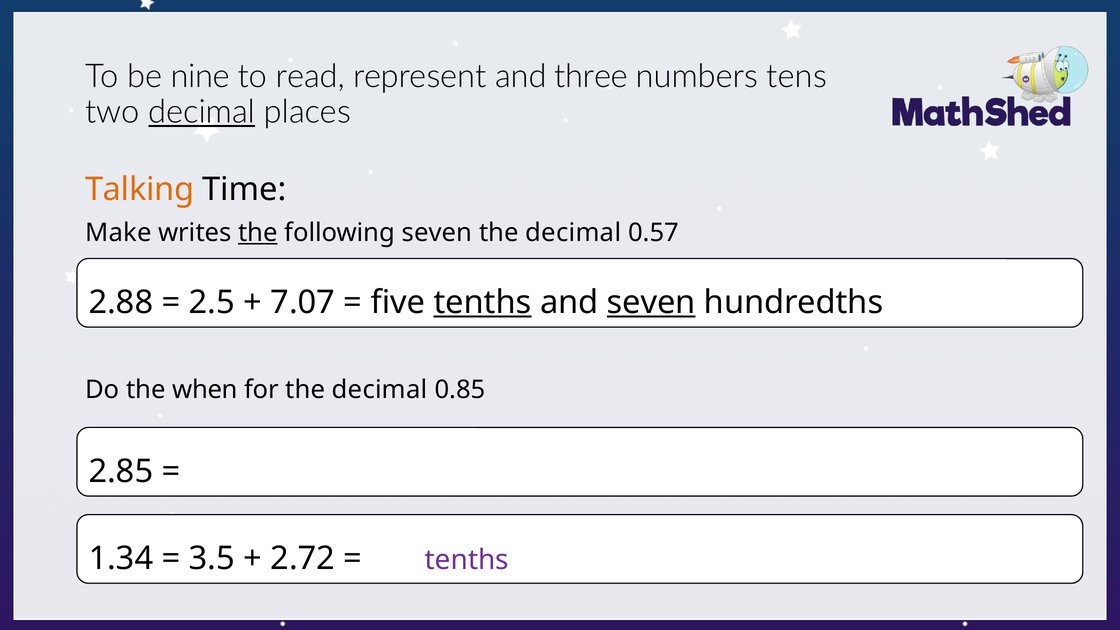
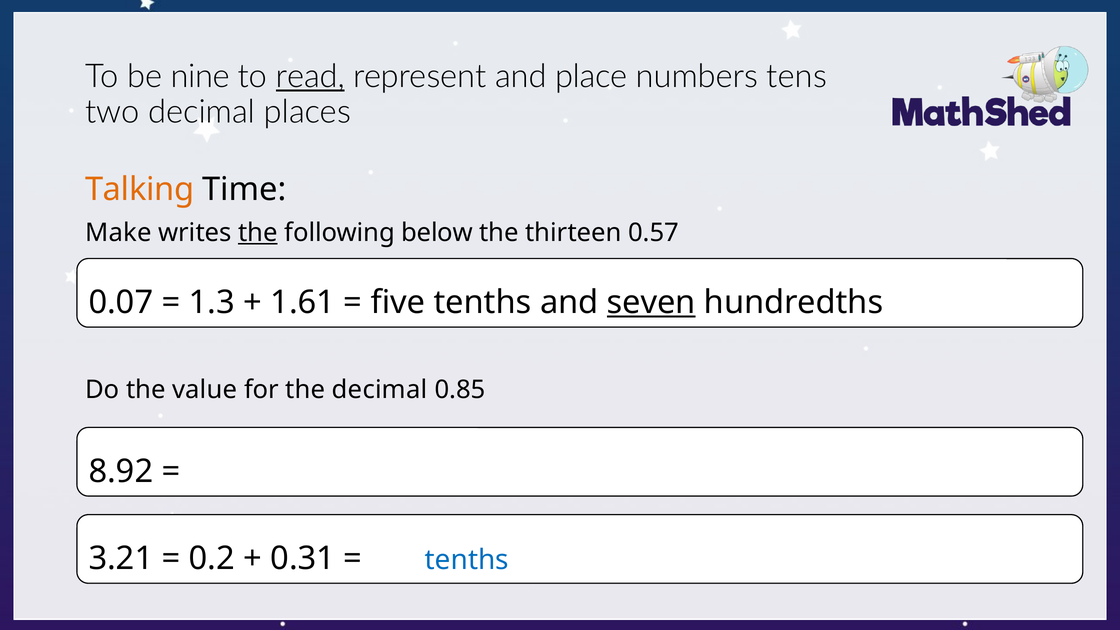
read underline: none -> present
three: three -> place
decimal at (202, 112) underline: present -> none
following seven: seven -> below
decimal at (573, 233): decimal -> thirteen
2.88: 2.88 -> 0.07
2.5: 2.5 -> 1.3
7.07: 7.07 -> 1.61
tenths at (483, 302) underline: present -> none
when: when -> value
2.85: 2.85 -> 8.92
1.34: 1.34 -> 3.21
3.5: 3.5 -> 0.2
2.72: 2.72 -> 0.31
tenths at (467, 560) colour: purple -> blue
